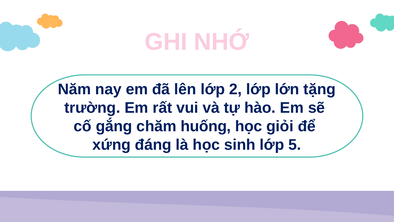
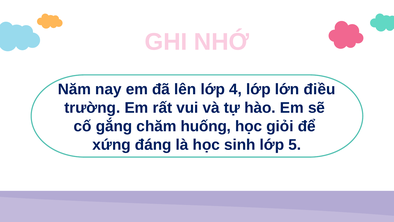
2: 2 -> 4
tặng: tặng -> điều
